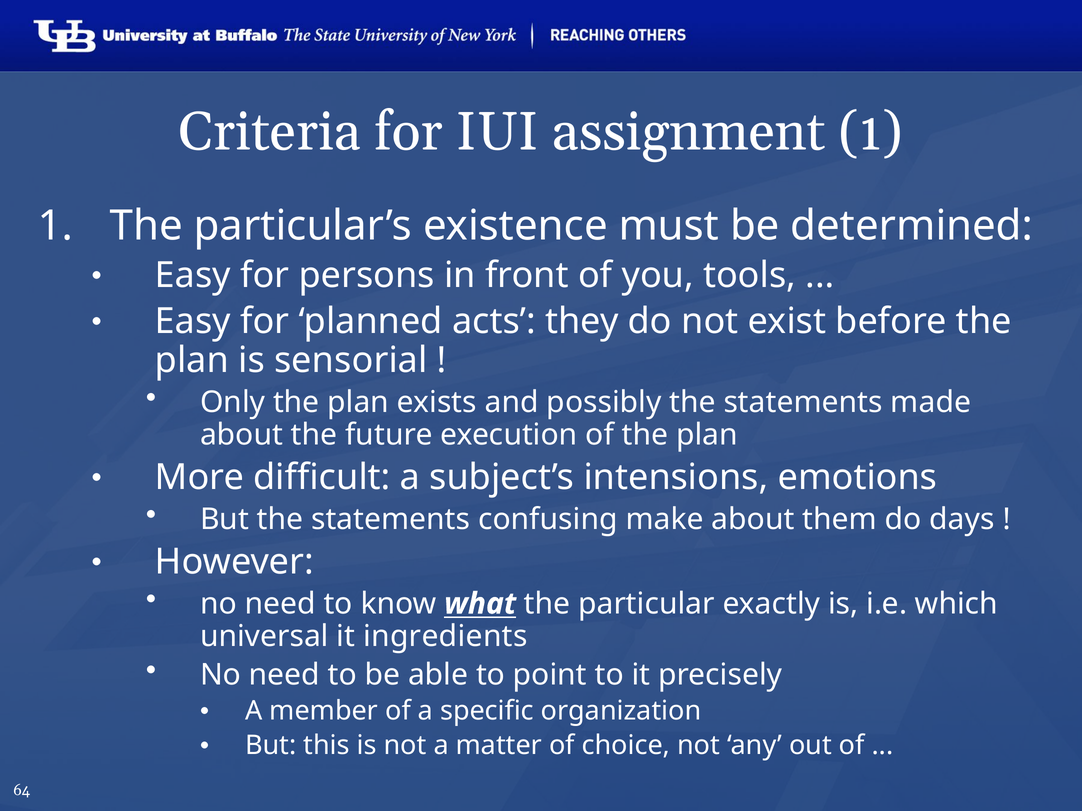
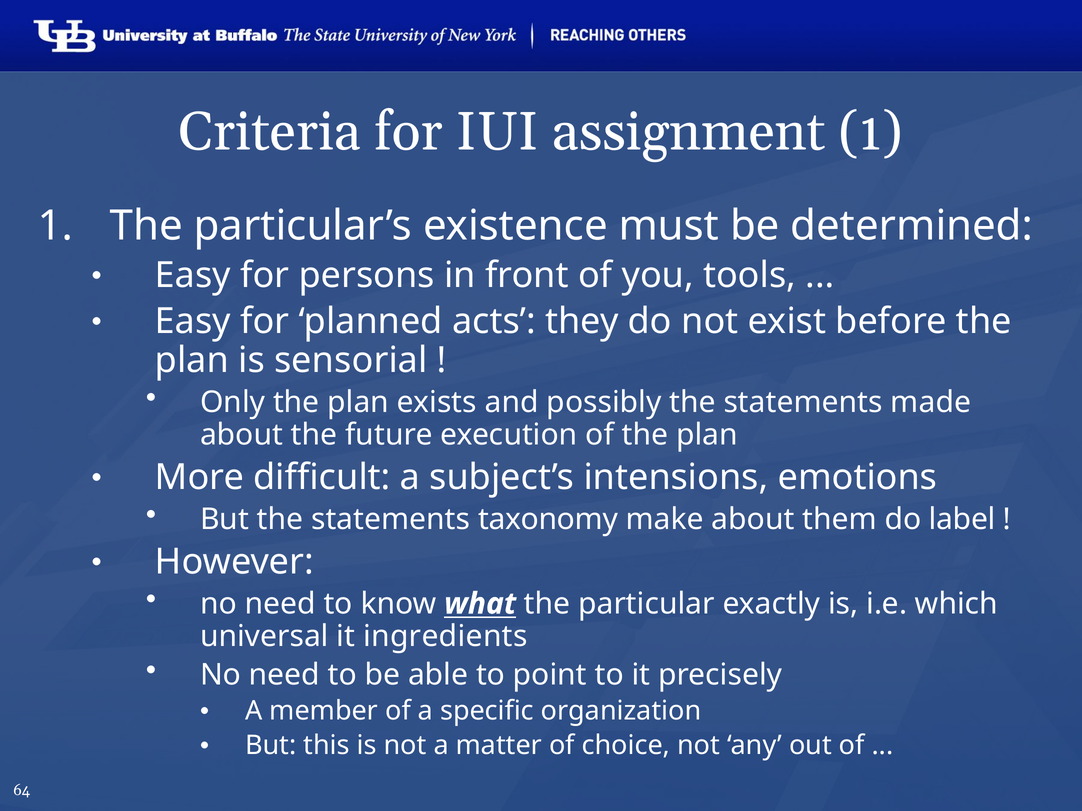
confusing: confusing -> taxonomy
days: days -> label
